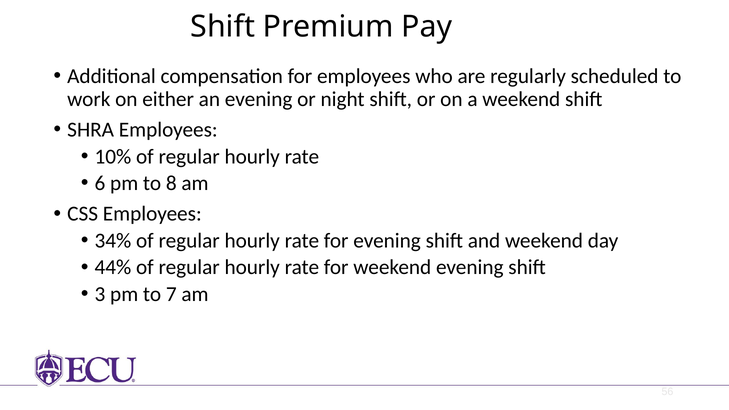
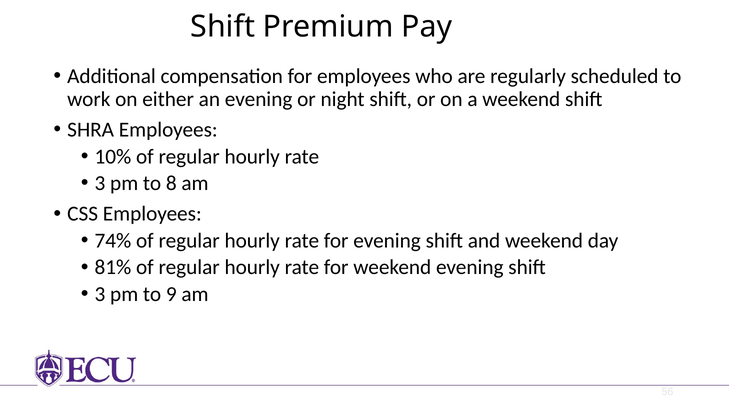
6 at (100, 183): 6 -> 3
34%: 34% -> 74%
44%: 44% -> 81%
7: 7 -> 9
